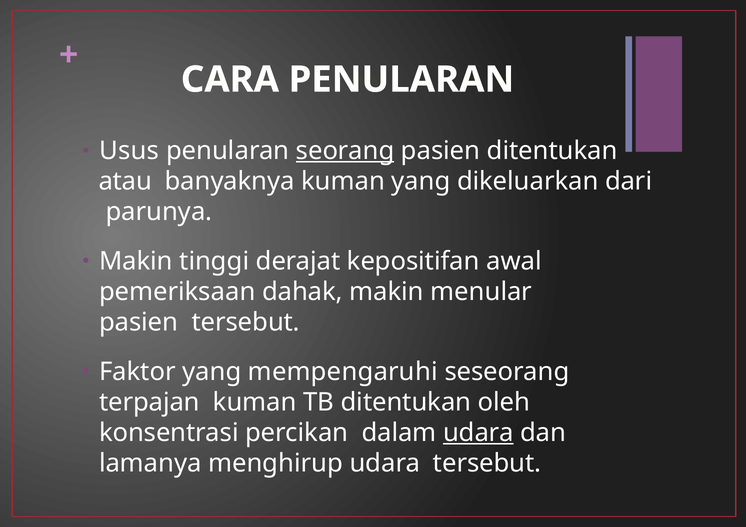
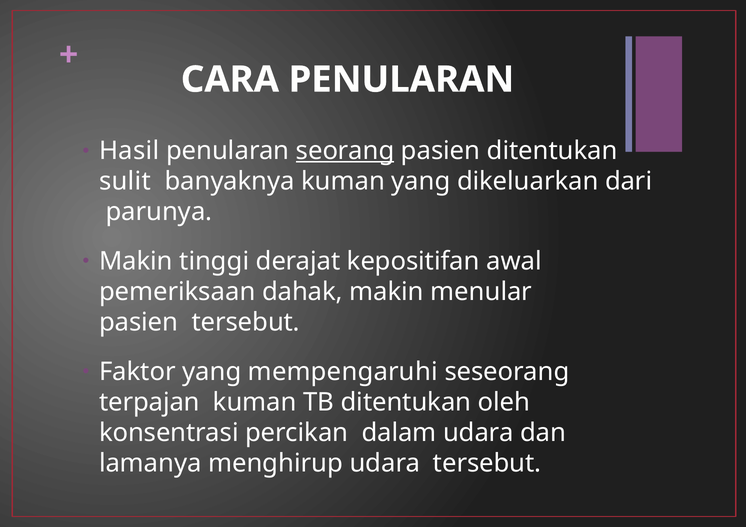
Usus: Usus -> Hasil
atau: atau -> sulit
udara at (478, 433) underline: present -> none
